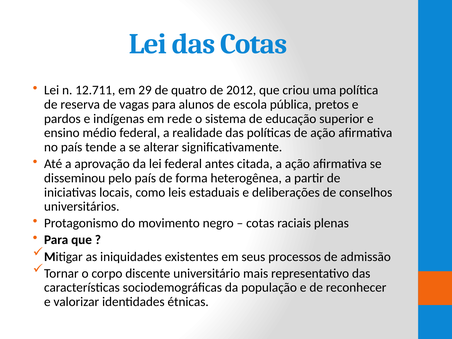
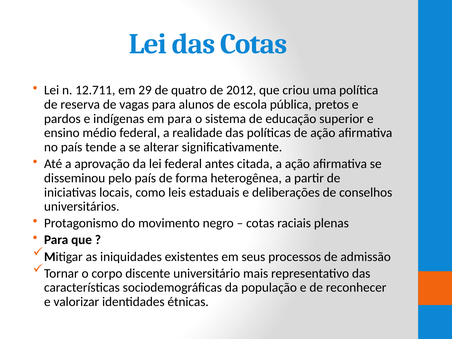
em rede: rede -> para
